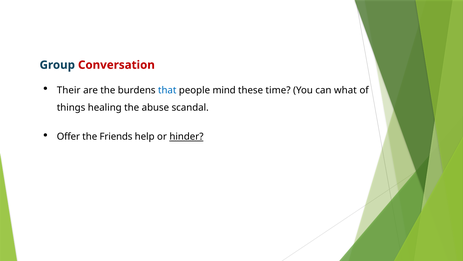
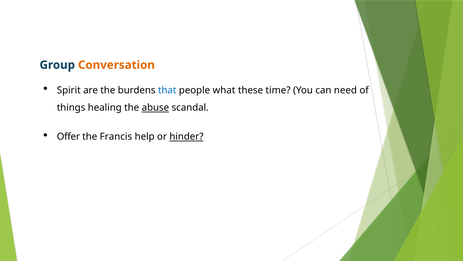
Conversation colour: red -> orange
Their: Their -> Spirit
mind: mind -> what
what: what -> need
abuse underline: none -> present
Friends: Friends -> Francis
